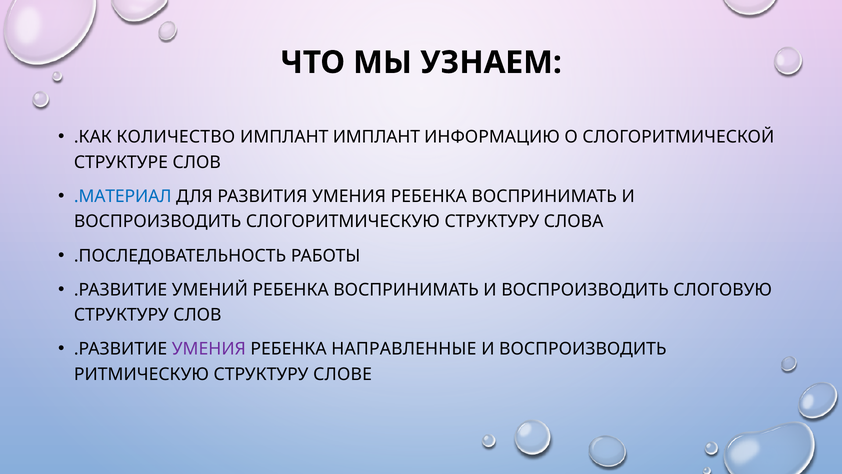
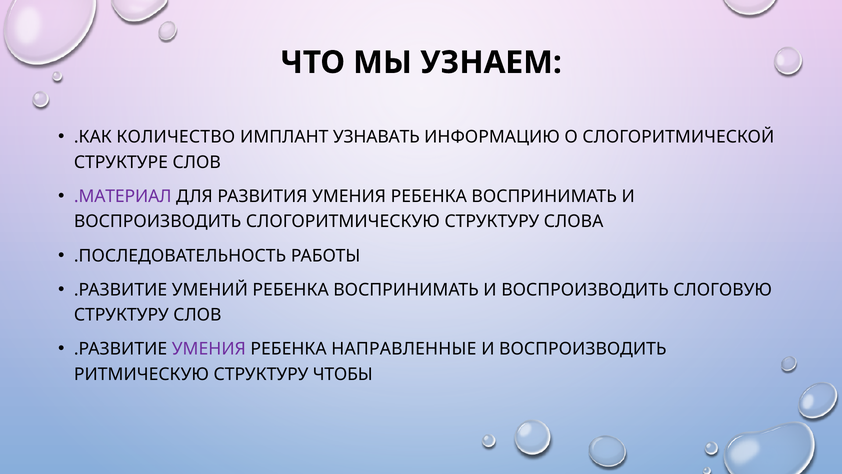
ИМПЛАНТ ИМПЛАНТ: ИМПЛАНТ -> УЗНАВАТЬ
.МАТЕРИАЛ colour: blue -> purple
СЛОВЕ: СЛОВЕ -> ЧТОБЫ
